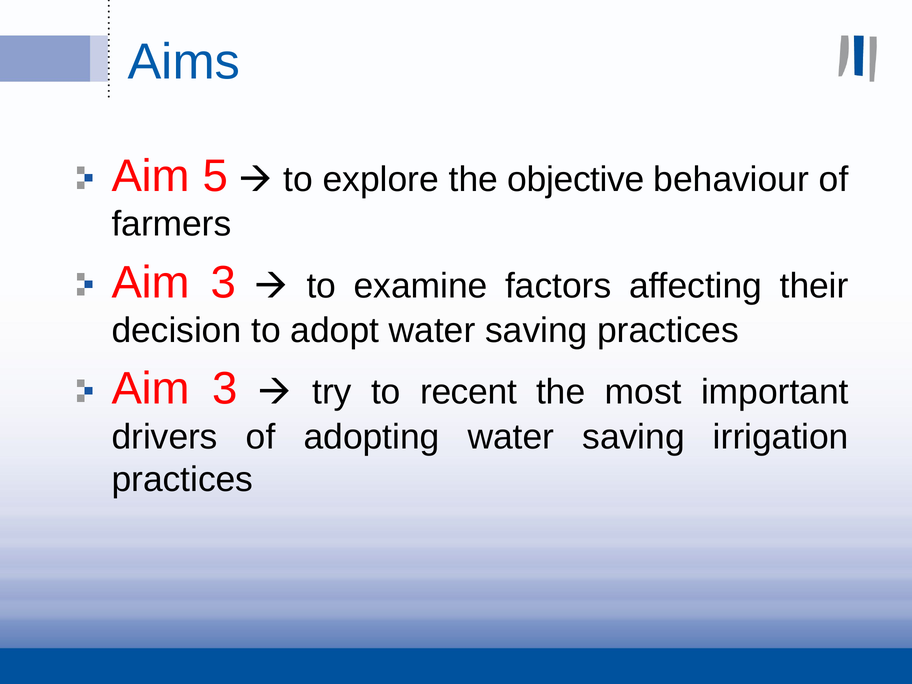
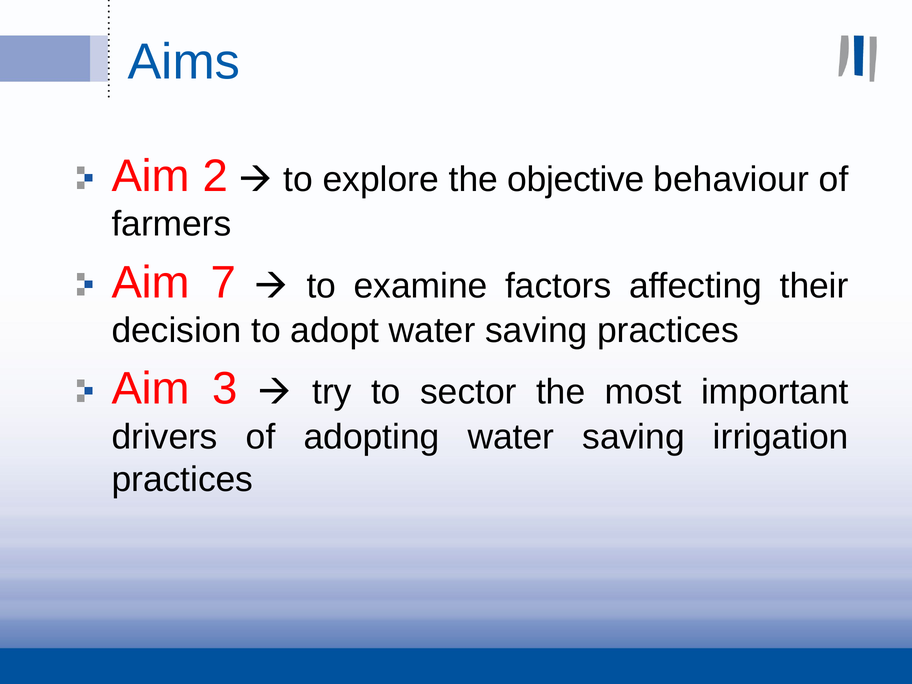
5: 5 -> 2
3 at (223, 282): 3 -> 7
recent: recent -> sector
